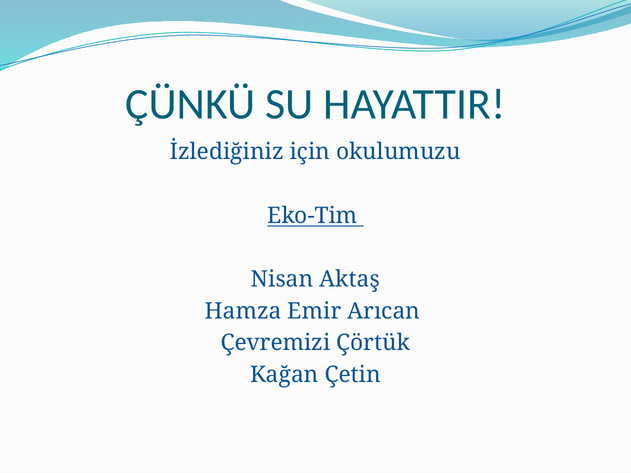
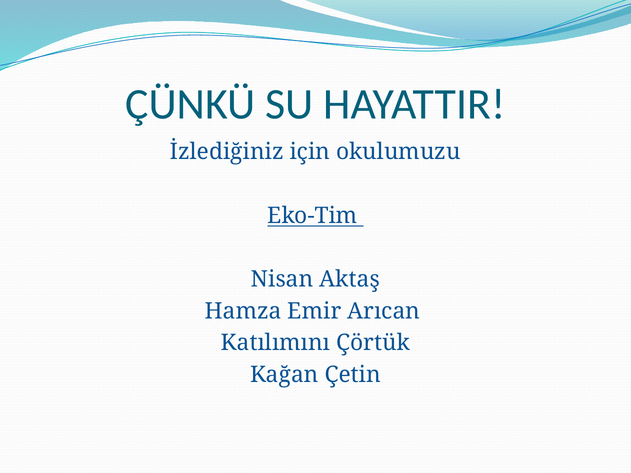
Çevremizi: Çevremizi -> Katılımını
